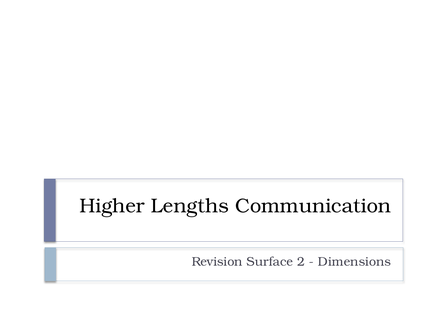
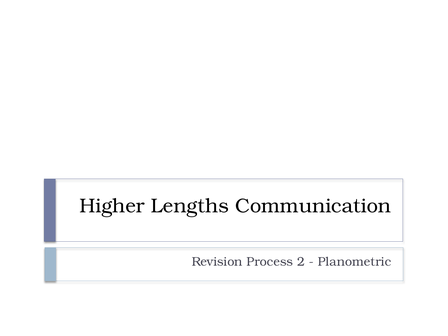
Surface: Surface -> Process
Dimensions: Dimensions -> Planometric
